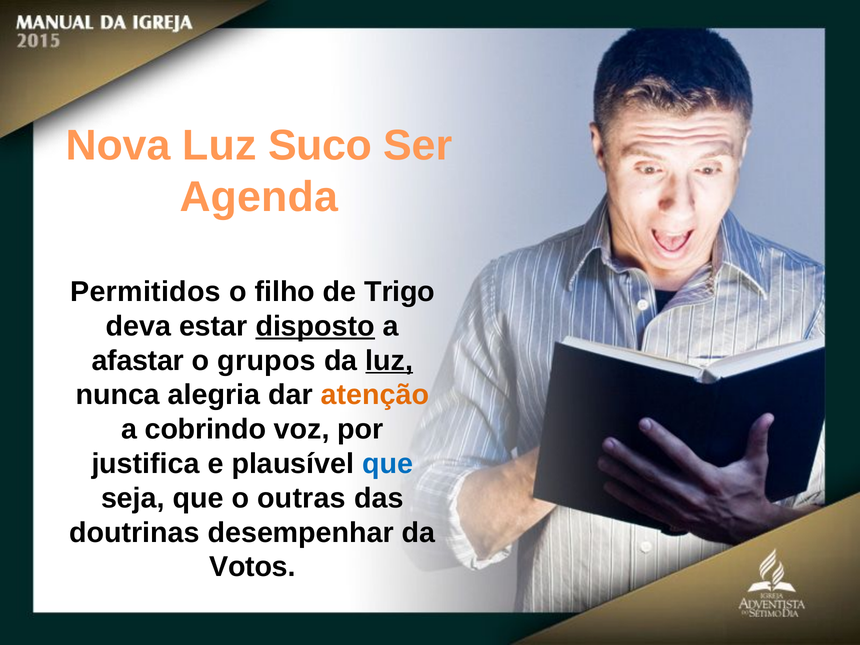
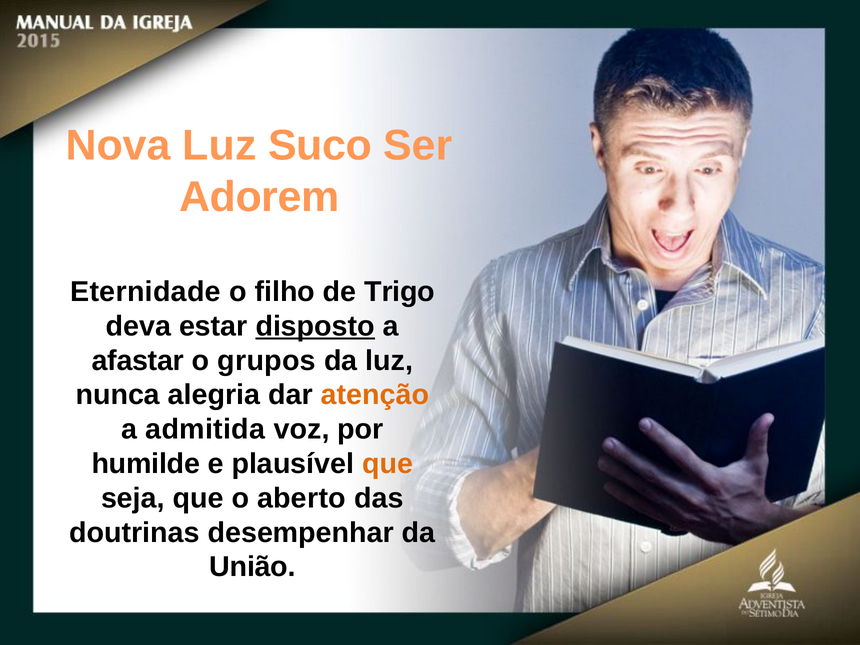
Agenda: Agenda -> Adorem
Permitidos: Permitidos -> Eternidade
luz at (389, 361) underline: present -> none
cobrindo: cobrindo -> admitida
justifica: justifica -> humilde
que at (388, 464) colour: blue -> orange
outras: outras -> aberto
Votos: Votos -> União
